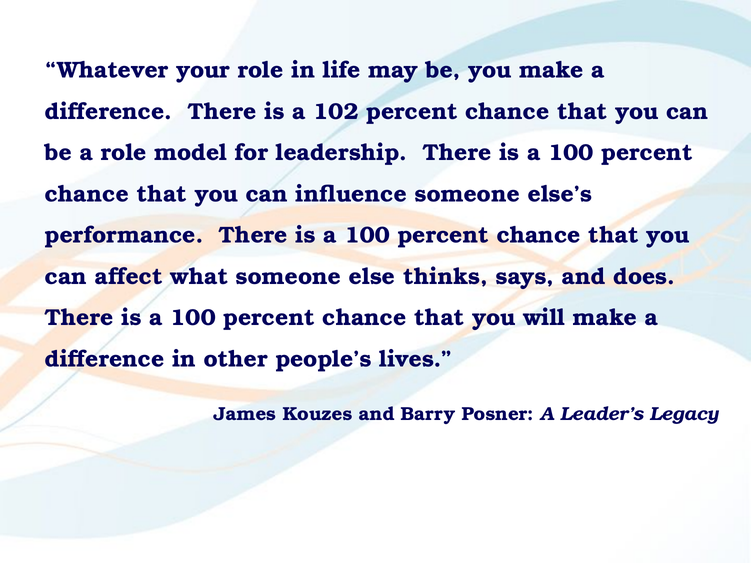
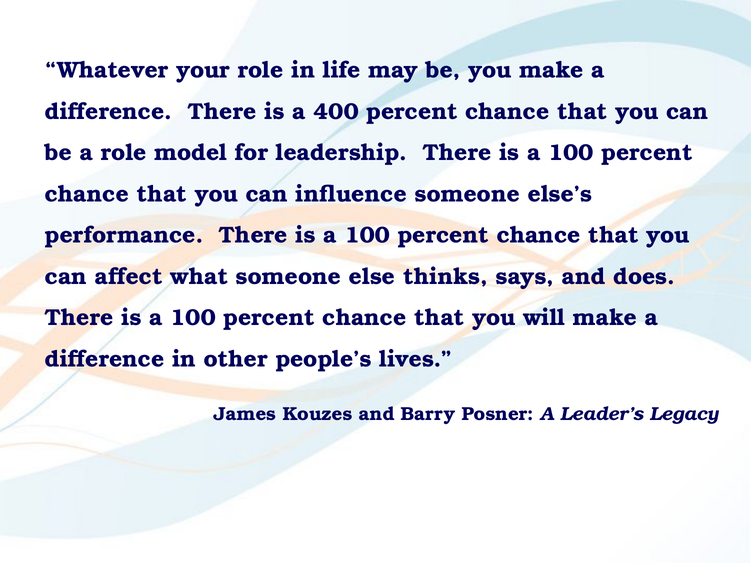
102: 102 -> 400
